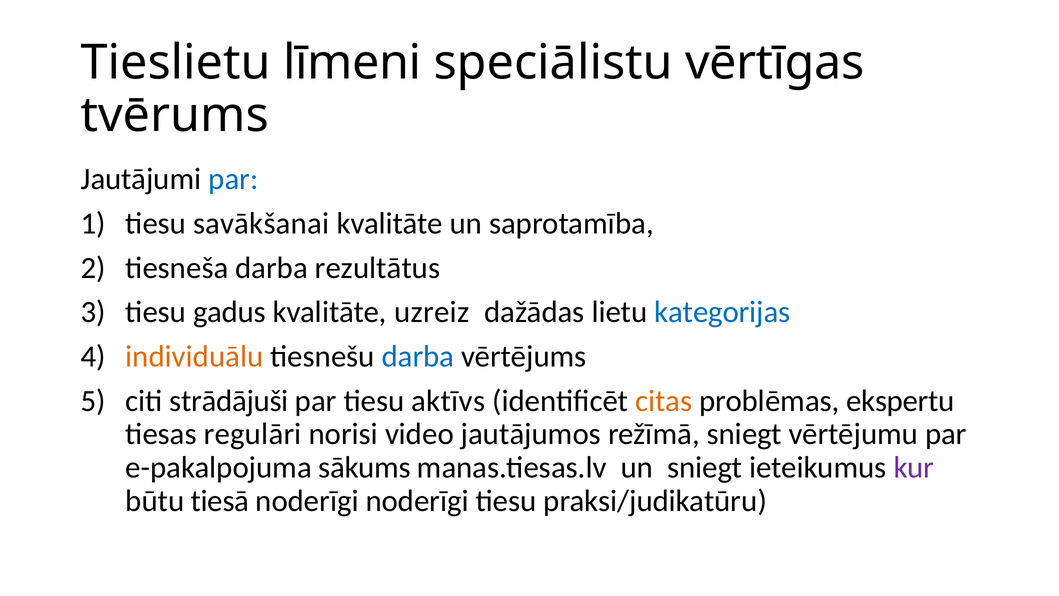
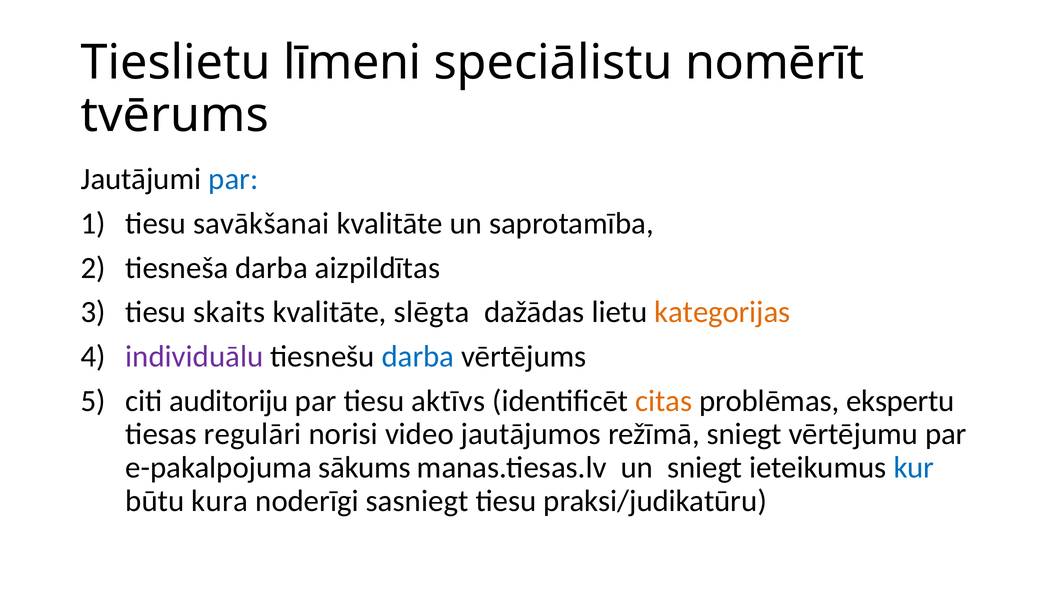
vērtīgas: vērtīgas -> nomērīt
rezultātus: rezultātus -> aizpildītas
gadus: gadus -> skaits
uzreiz: uzreiz -> slēgta
kategorijas colour: blue -> orange
individuālu colour: orange -> purple
strādājuši: strādājuši -> auditoriju
kur colour: purple -> blue
tiesā: tiesā -> kura
noderīgi noderīgi: noderīgi -> sasniegt
